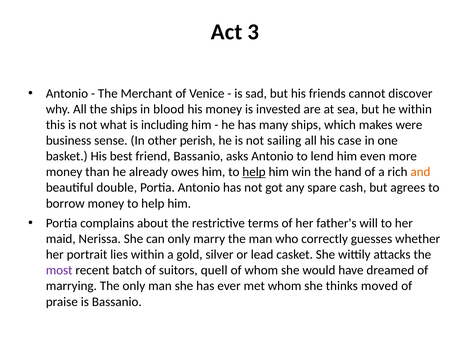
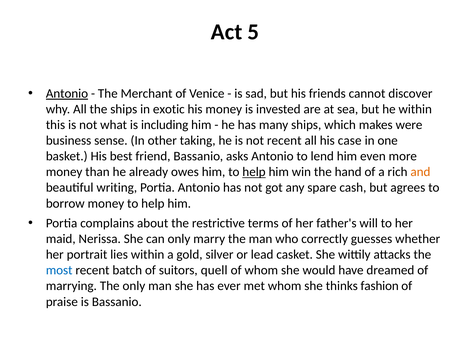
3: 3 -> 5
Antonio at (67, 93) underline: none -> present
blood: blood -> exotic
perish: perish -> taking
not sailing: sailing -> recent
double: double -> writing
most colour: purple -> blue
moved: moved -> fashion
